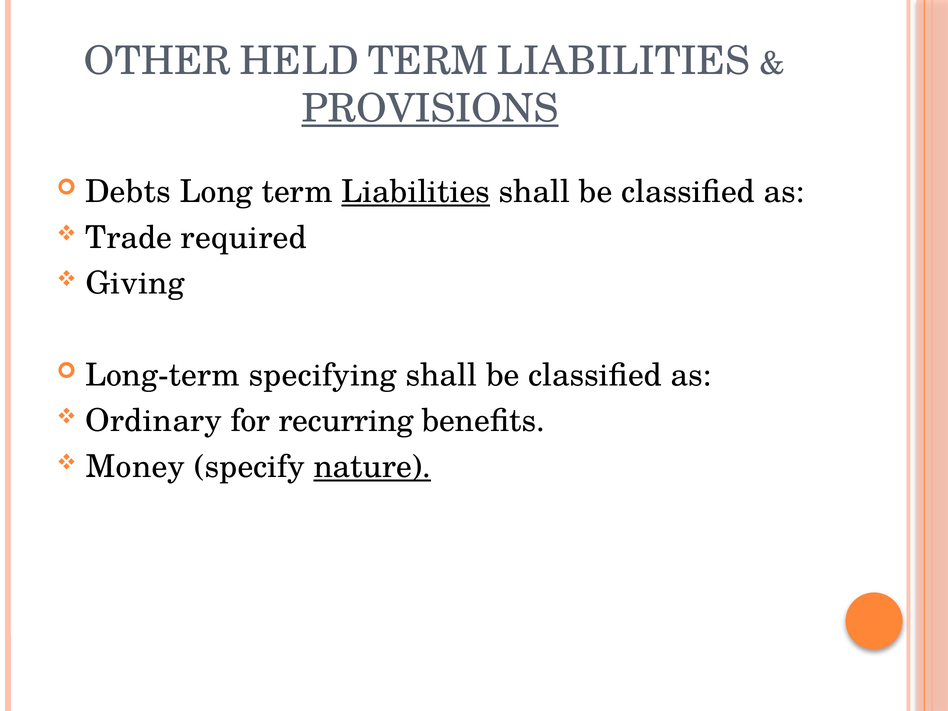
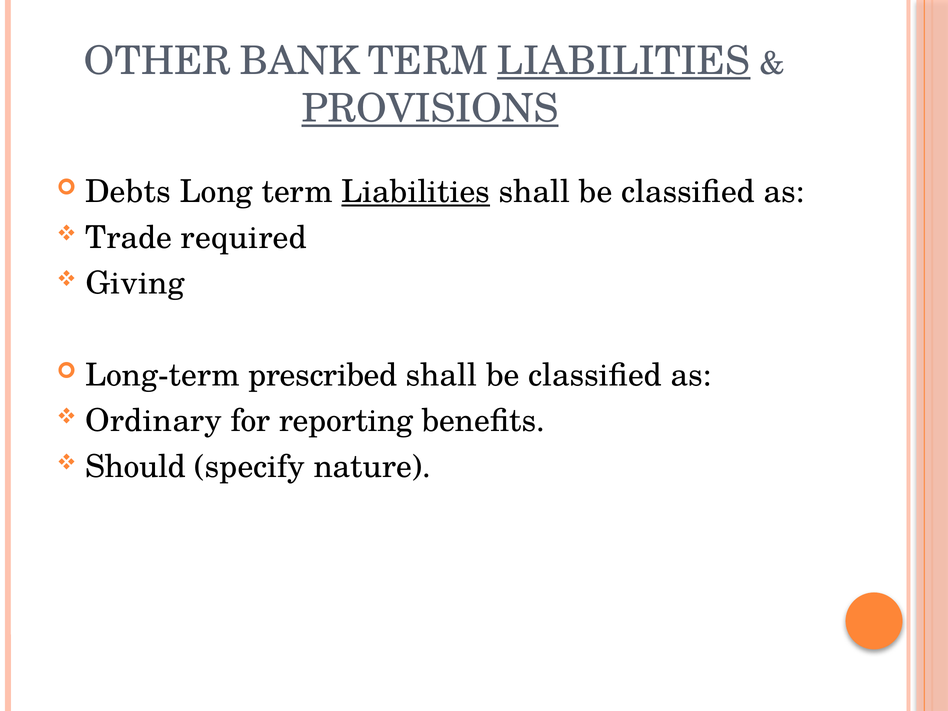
HELD: HELD -> BANK
LIABILITIES at (624, 61) underline: none -> present
specifying: specifying -> prescribed
recurring: recurring -> reporting
Money: Money -> Should
nature underline: present -> none
